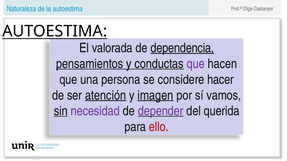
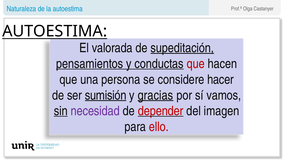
dependencia: dependencia -> supeditación
que at (196, 64) colour: purple -> red
atención: atención -> sumisión
imagen: imagen -> gracias
depender colour: purple -> red
querida: querida -> imagen
